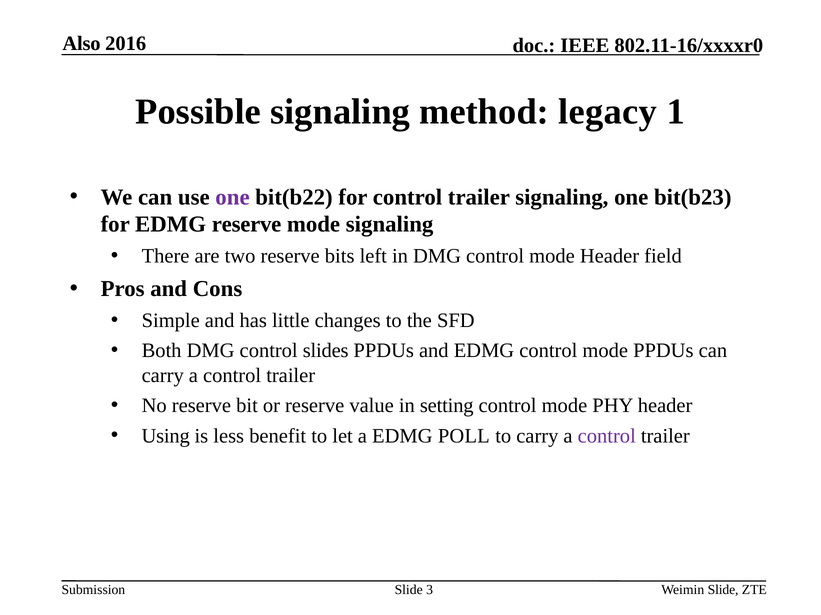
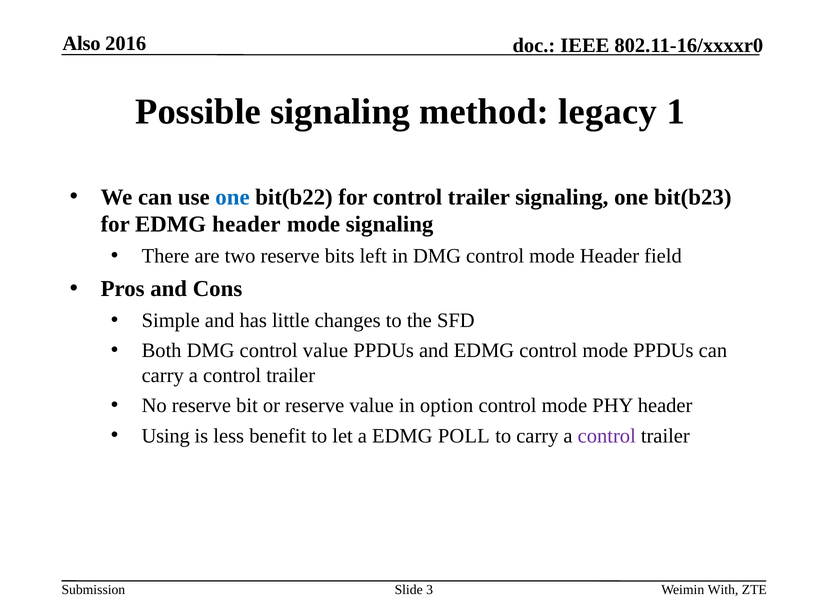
one at (232, 197) colour: purple -> blue
EDMG reserve: reserve -> header
control slides: slides -> value
setting: setting -> option
Weimin Slide: Slide -> With
